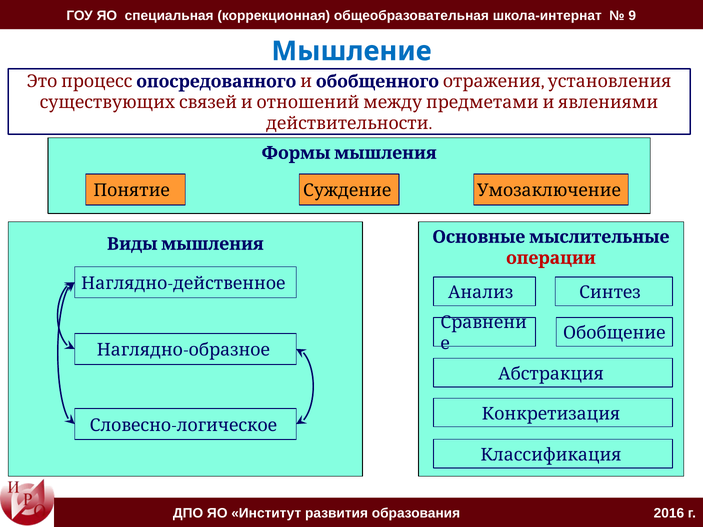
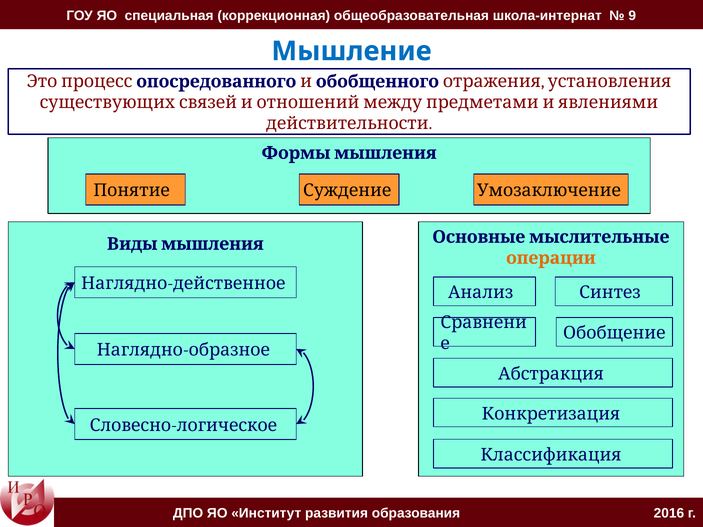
операции colour: red -> orange
